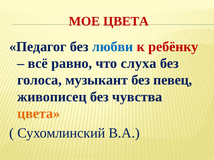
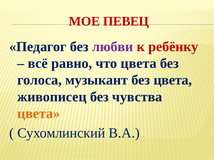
МОЕ ЦВЕТА: ЦВЕТА -> ПЕВЕЦ
любви colour: blue -> purple
что слуха: слуха -> цвета
без певец: певец -> цвета
